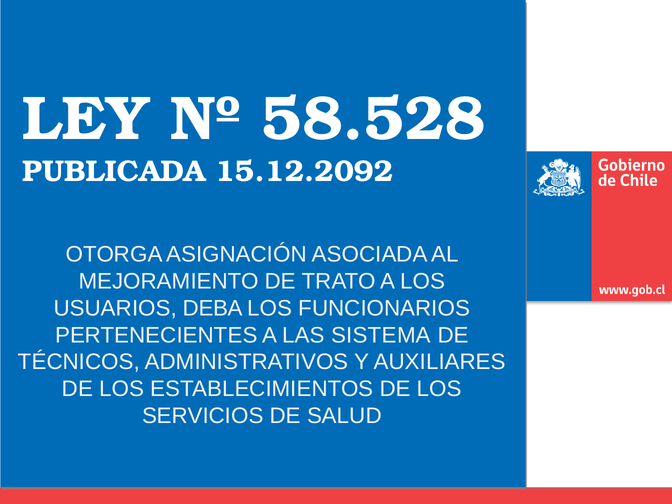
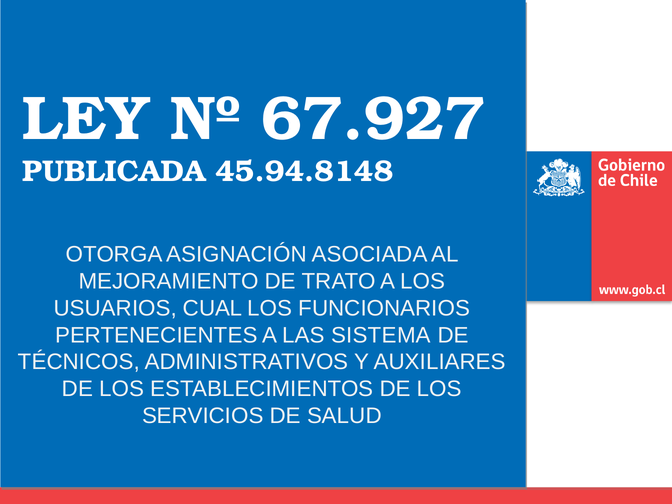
58.528: 58.528 -> 67.927
15.12.2092: 15.12.2092 -> 45.94.8148
DEBA: DEBA -> CUAL
